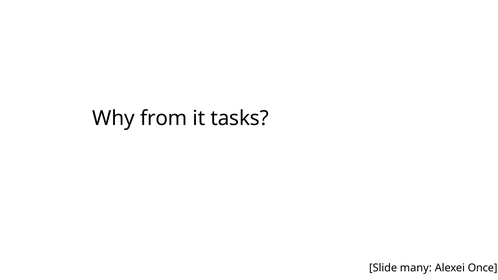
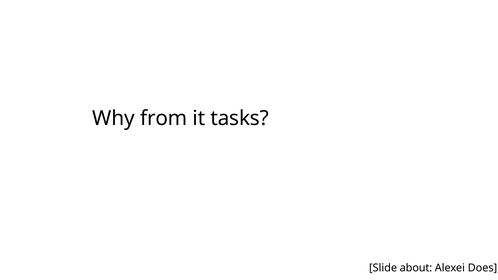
many: many -> about
Once: Once -> Does
